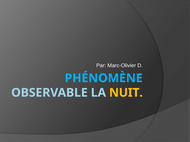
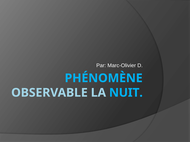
NUIT colour: yellow -> light blue
